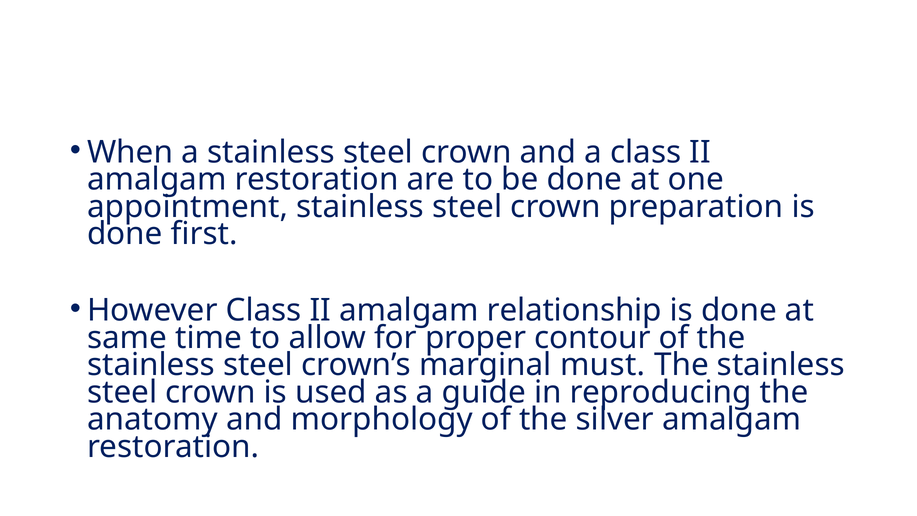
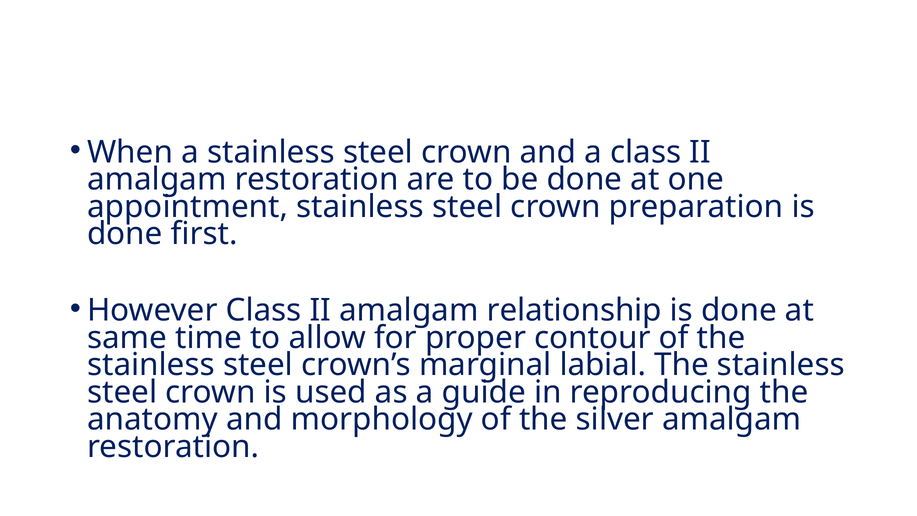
must: must -> labial
